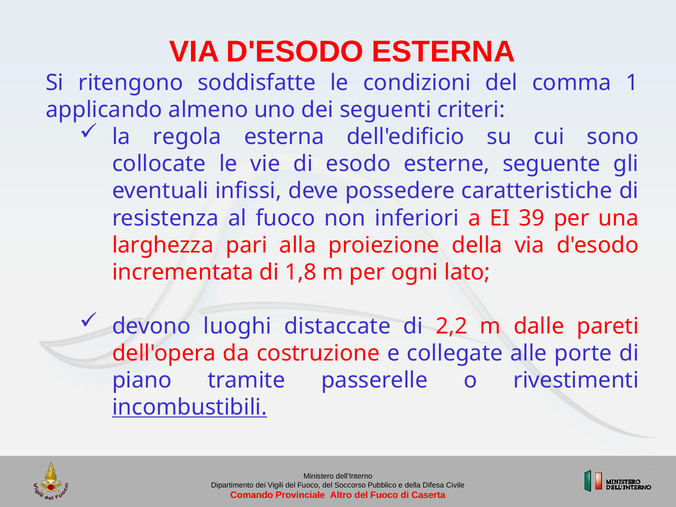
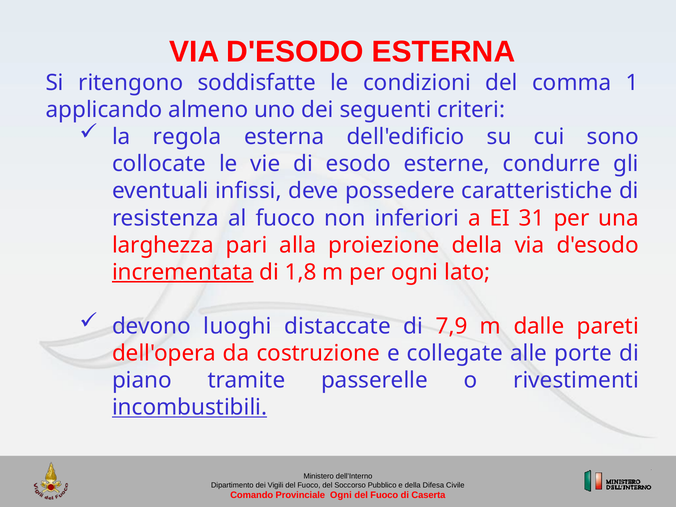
seguente: seguente -> condurre
39: 39 -> 31
incrementata underline: none -> present
2,2: 2,2 -> 7,9
Provinciale Altro: Altro -> Ogni
